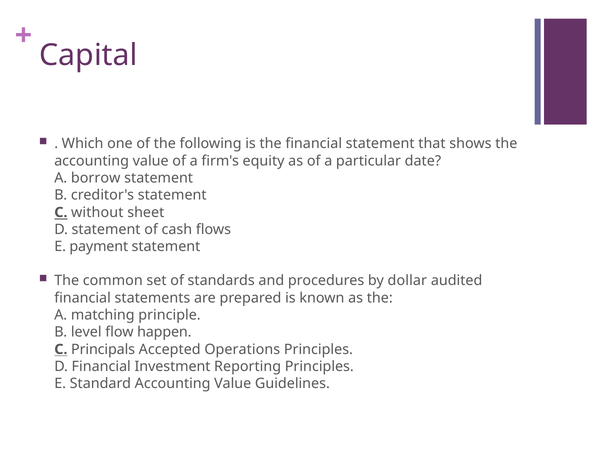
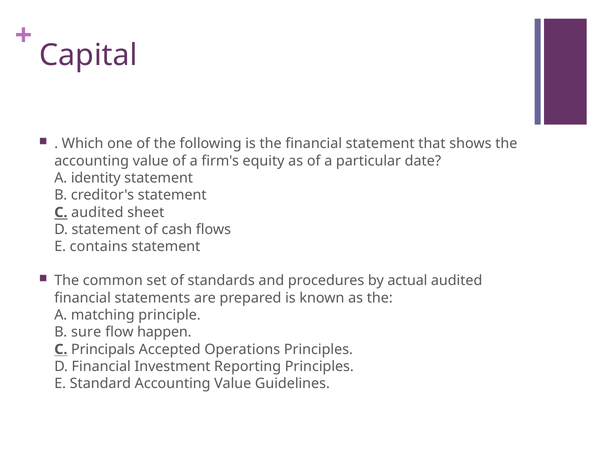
borrow: borrow -> identity
C without: without -> audited
payment: payment -> contains
dollar: dollar -> actual
level: level -> sure
